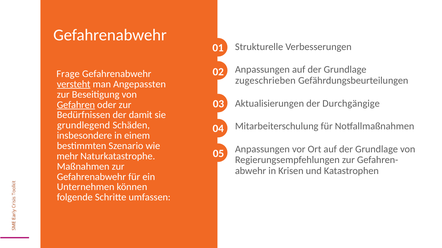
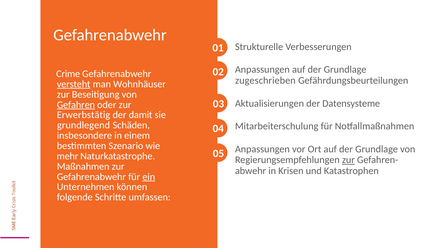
Frage: Frage -> Crime
Angepassten: Angepassten -> Wohnhäuser
Durchgängige: Durchgängige -> Datensysteme
Bedürfnissen: Bedürfnissen -> Erwerbstätig
zur at (348, 160) underline: none -> present
ein underline: none -> present
